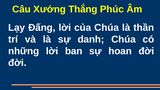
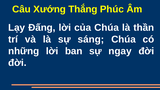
danh: danh -> sáng
hoan: hoan -> ngay
